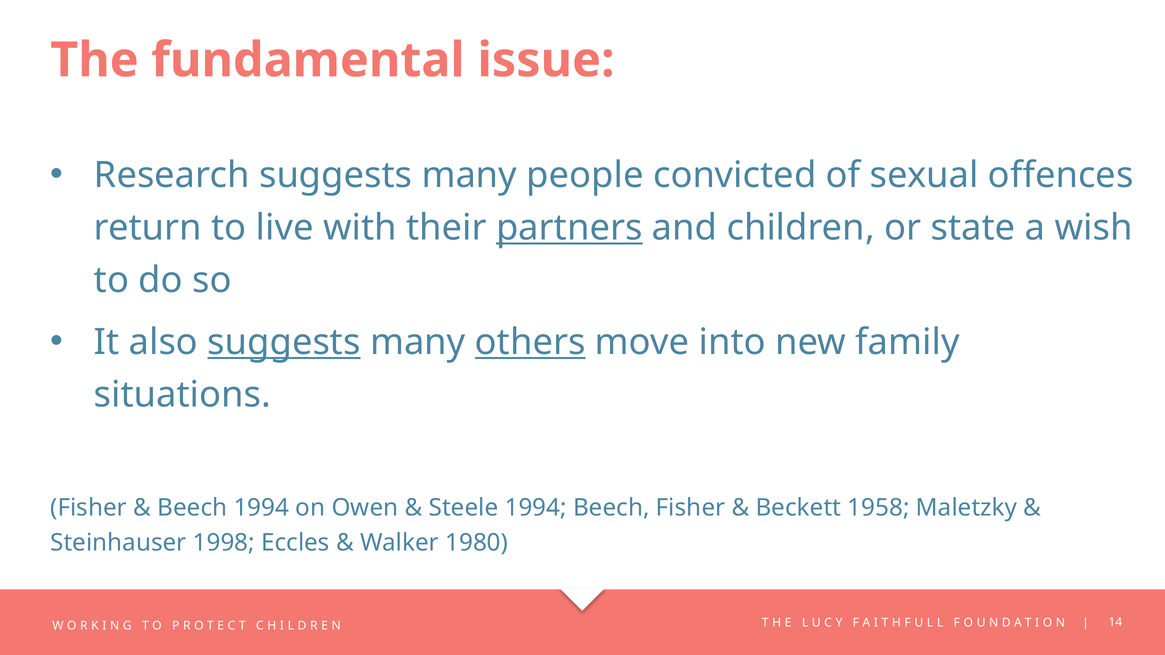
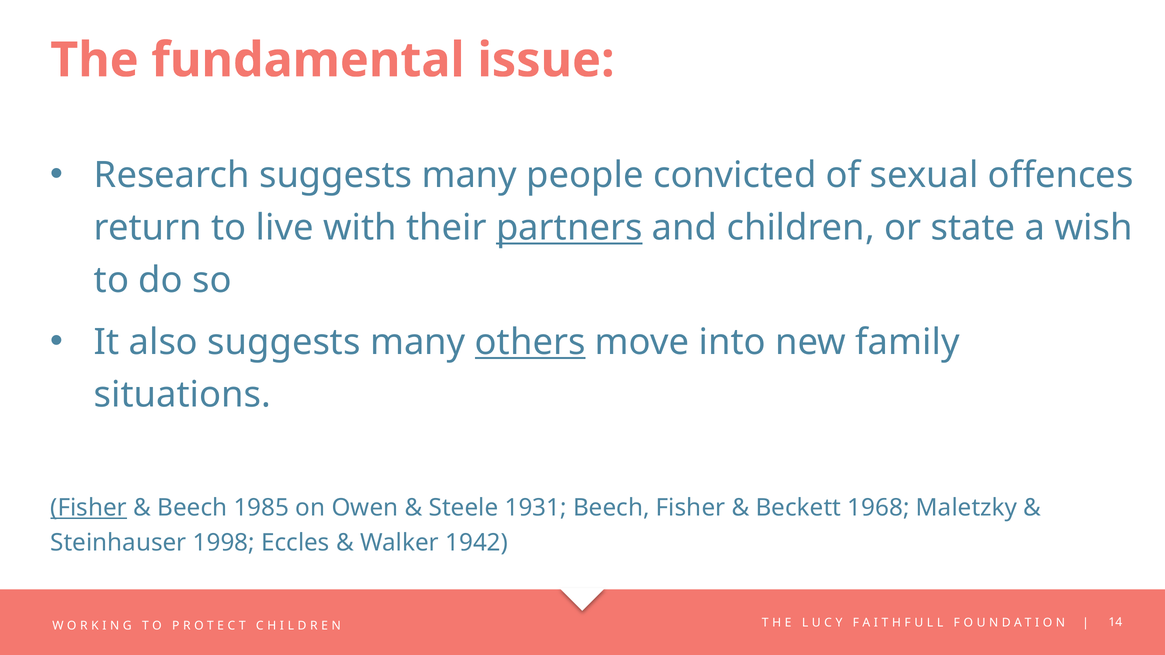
suggests at (284, 343) underline: present -> none
Fisher at (89, 508) underline: none -> present
Beech 1994: 1994 -> 1985
Steele 1994: 1994 -> 1931
1958: 1958 -> 1968
1980: 1980 -> 1942
